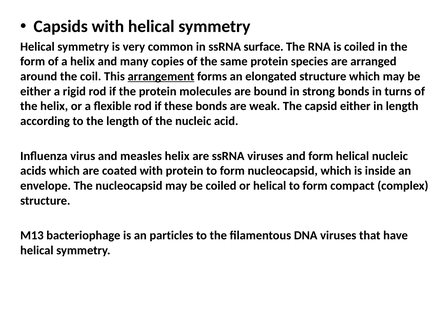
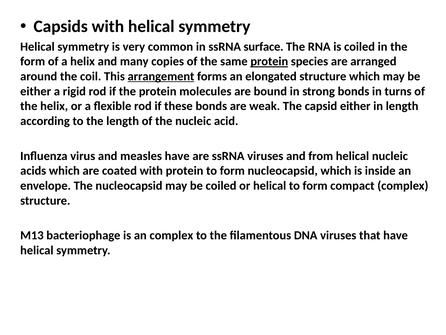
protein at (269, 61) underline: none -> present
measles helix: helix -> have
and form: form -> from
an particles: particles -> complex
